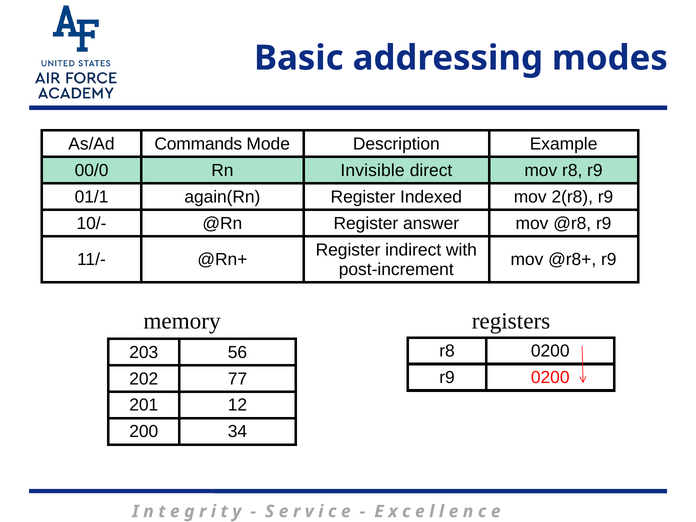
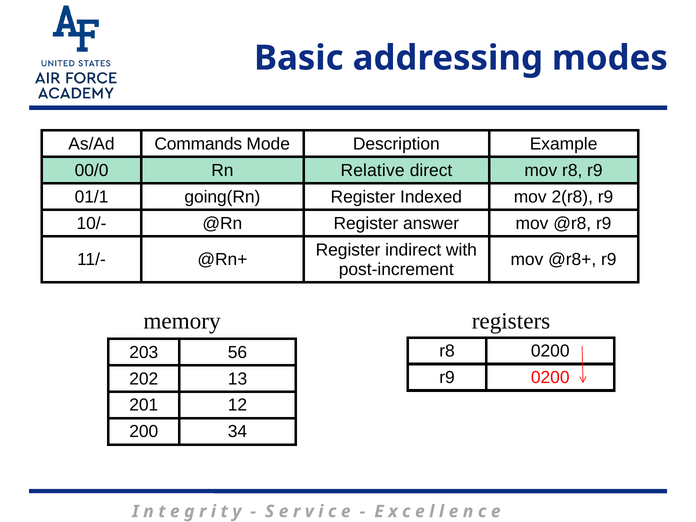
Invisible: Invisible -> Relative
again(Rn: again(Rn -> going(Rn
77: 77 -> 13
